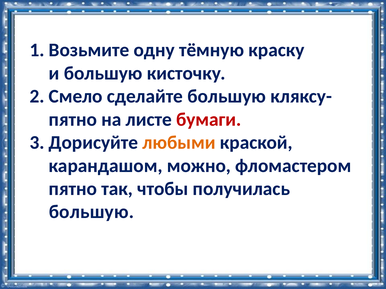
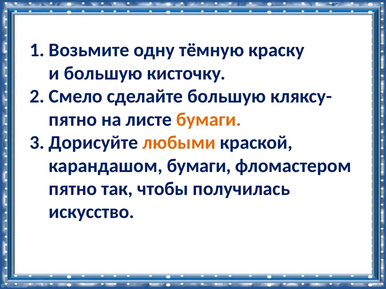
бумаги at (209, 120) colour: red -> orange
карандашом можно: можно -> бумаги
большую at (91, 212): большую -> искусство
